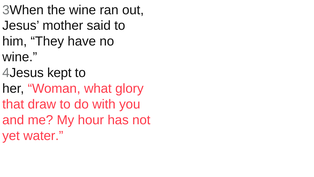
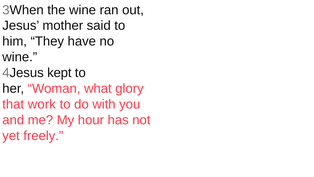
draw: draw -> work
water: water -> freely
